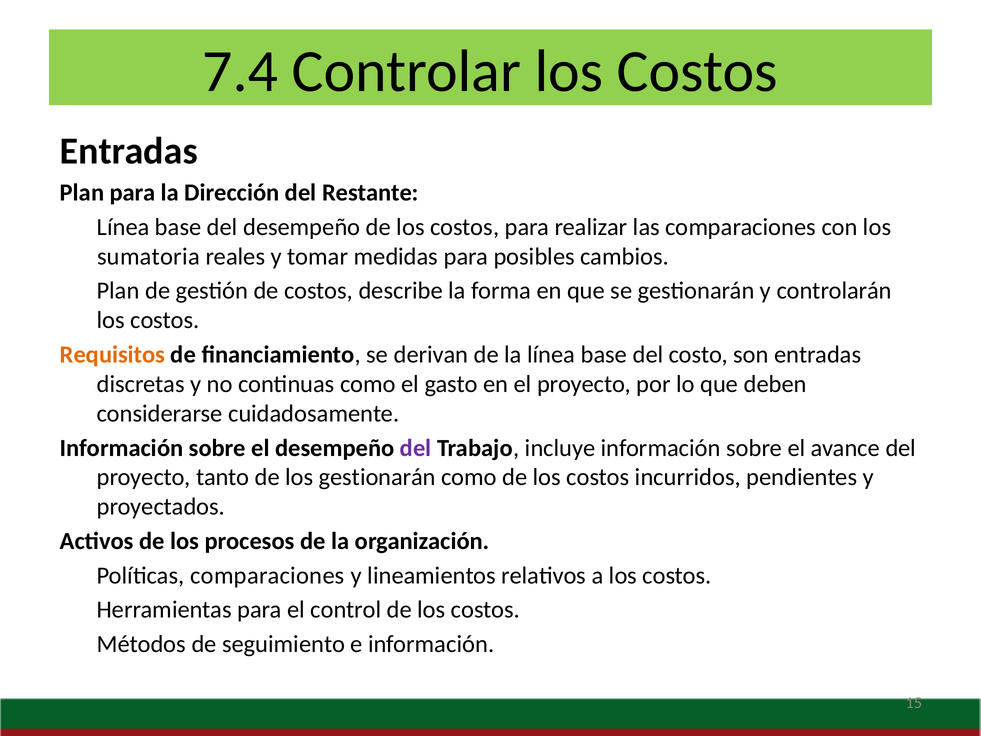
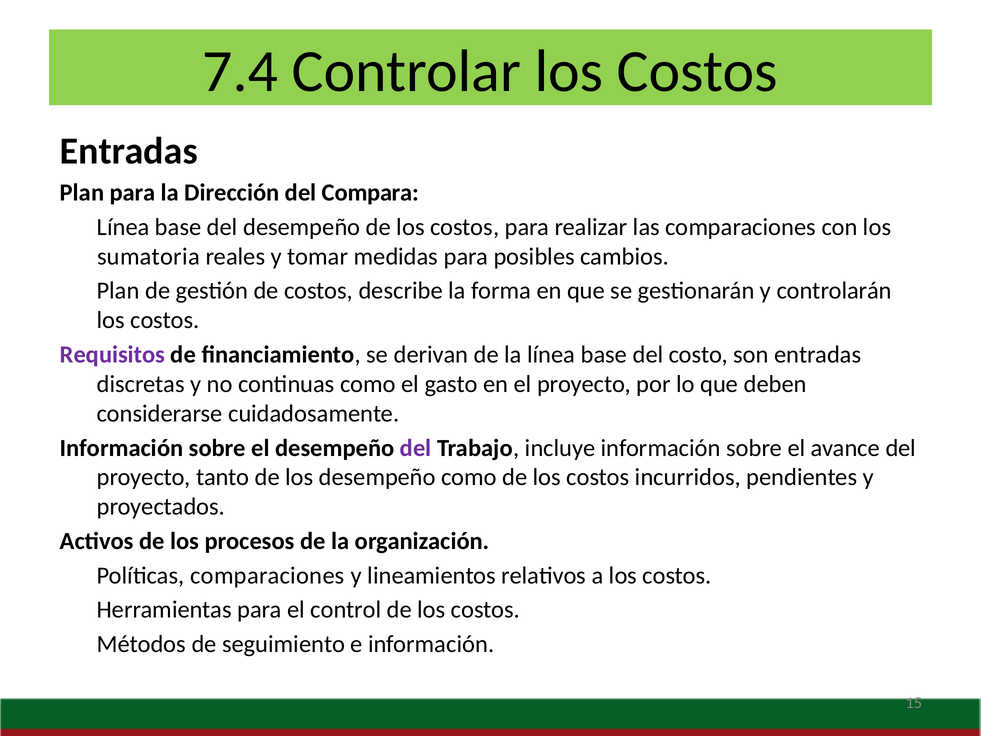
Restante: Restante -> Compara
Requisitos colour: orange -> purple
los gestionarán: gestionarán -> desempeño
